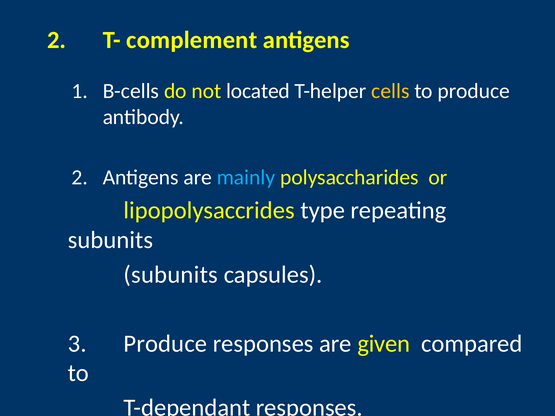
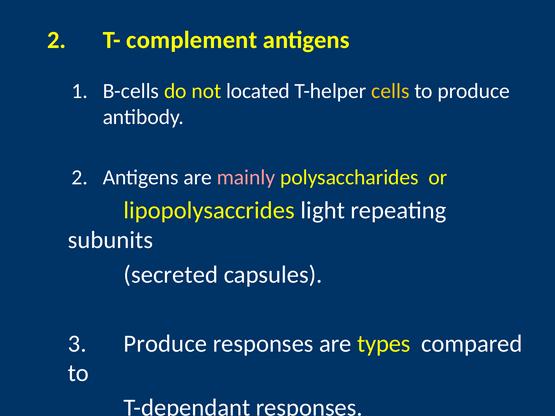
mainly colour: light blue -> pink
type: type -> light
subunits at (171, 275): subunits -> secreted
given: given -> types
